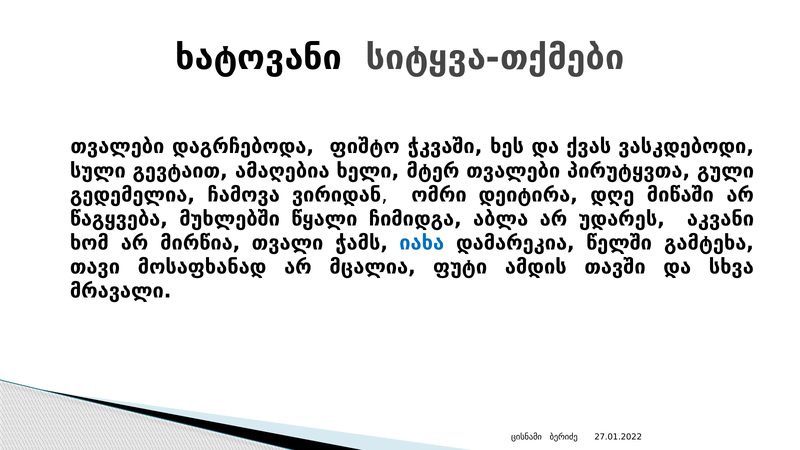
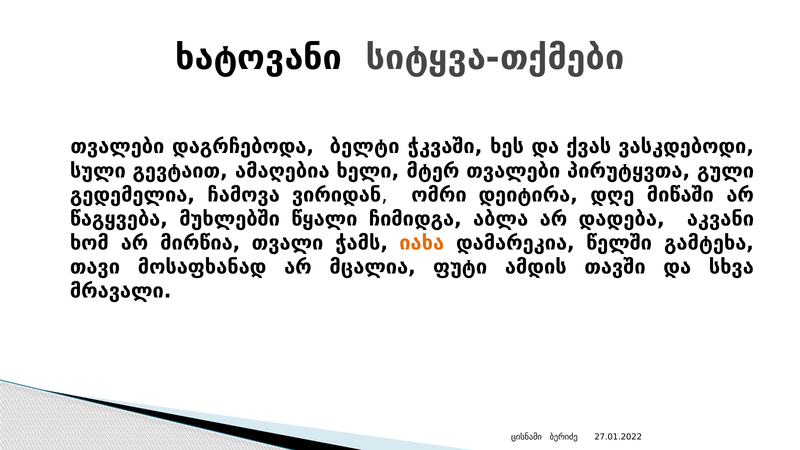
ფიშტო: ფიშტო -> ბელტი
უდარეს: უდარეს -> დადება
იახა colour: blue -> orange
